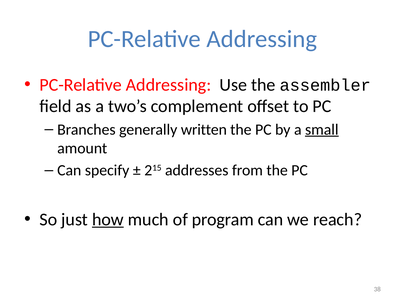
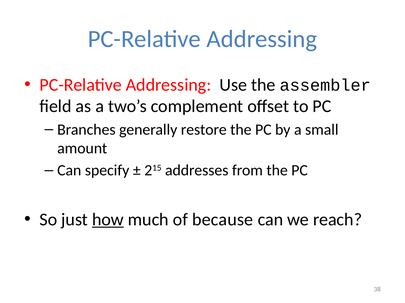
written: written -> restore
small underline: present -> none
program: program -> because
